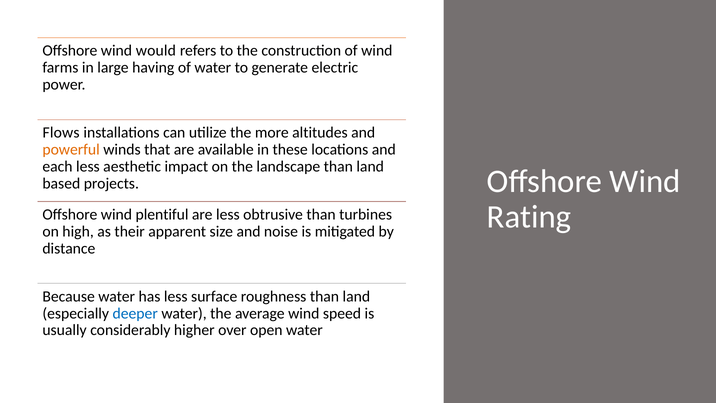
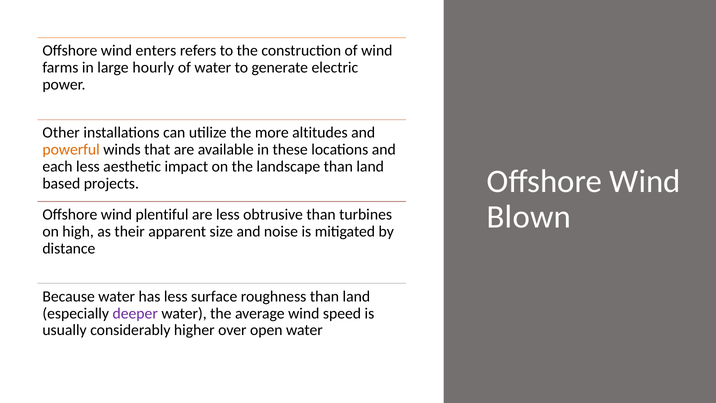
would: would -> enters
having: having -> hourly
Flows: Flows -> Other
Rating: Rating -> Blown
deeper colour: blue -> purple
